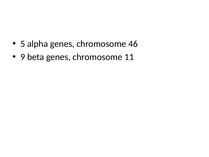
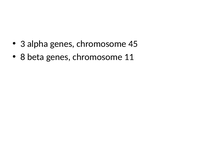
5: 5 -> 3
46: 46 -> 45
9: 9 -> 8
